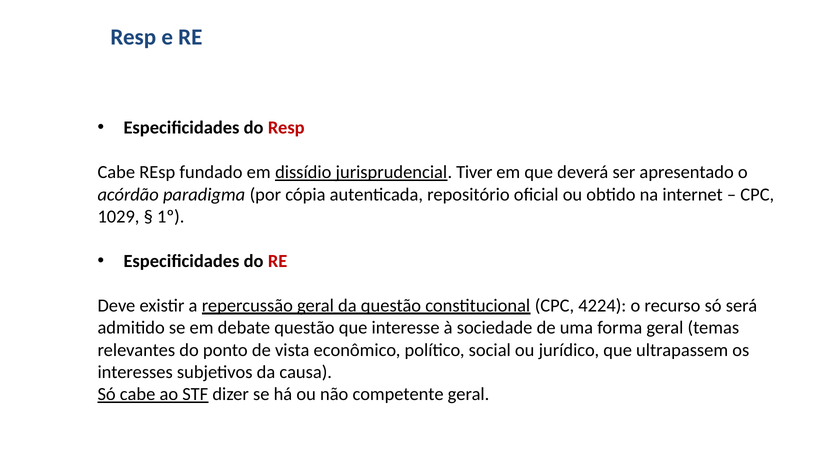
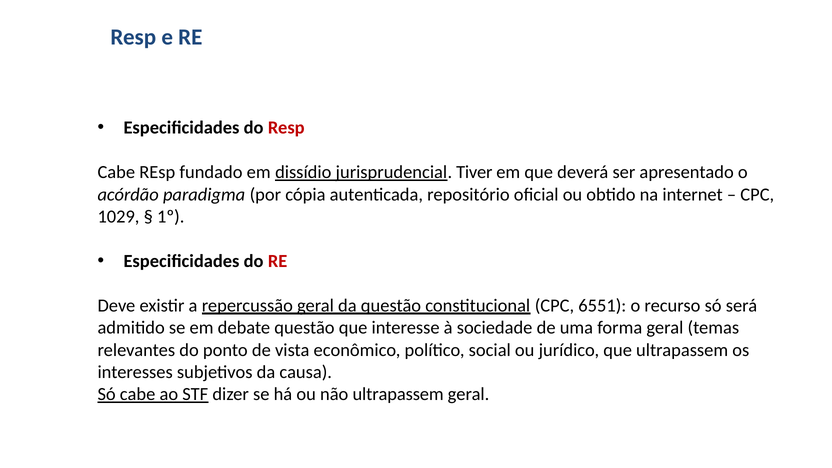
4224: 4224 -> 6551
não competente: competente -> ultrapassem
